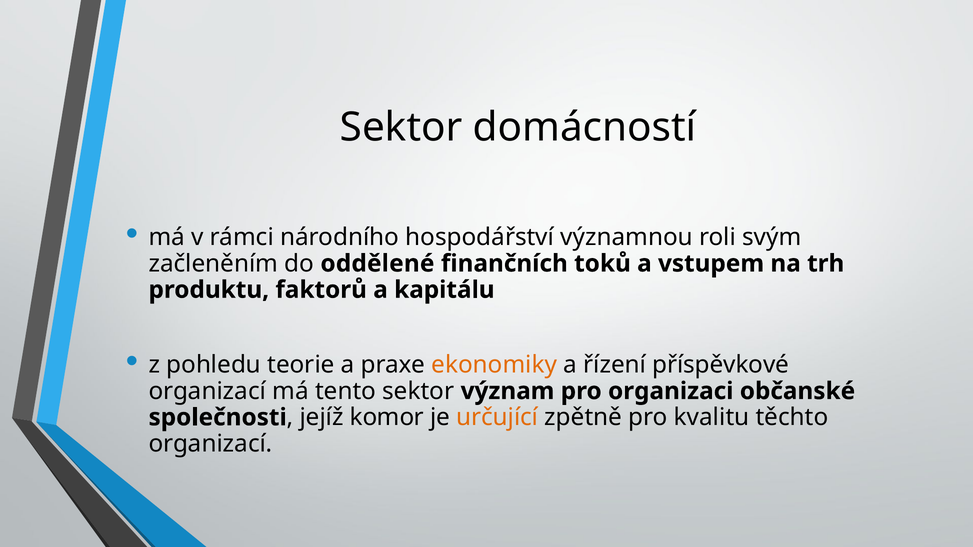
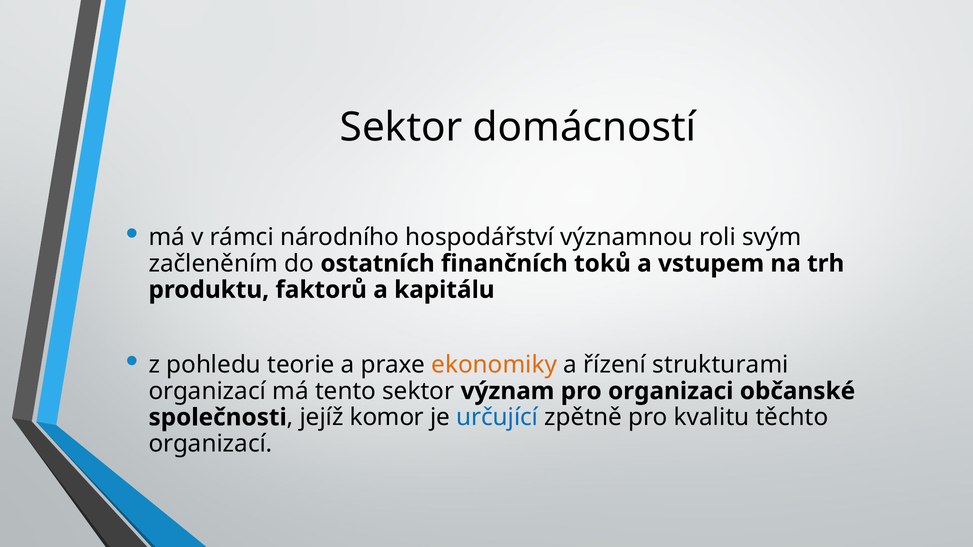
oddělené: oddělené -> ostatních
příspěvkové: příspěvkové -> strukturami
určující colour: orange -> blue
